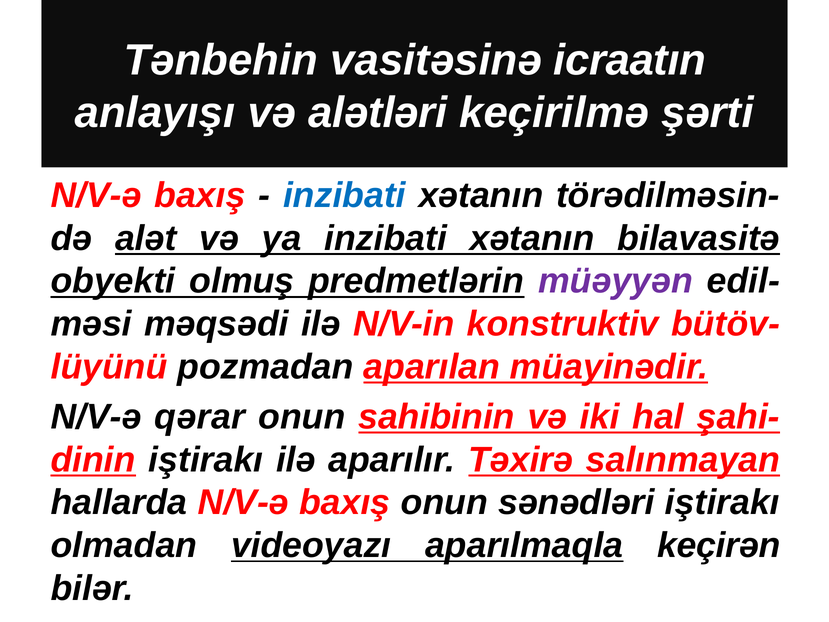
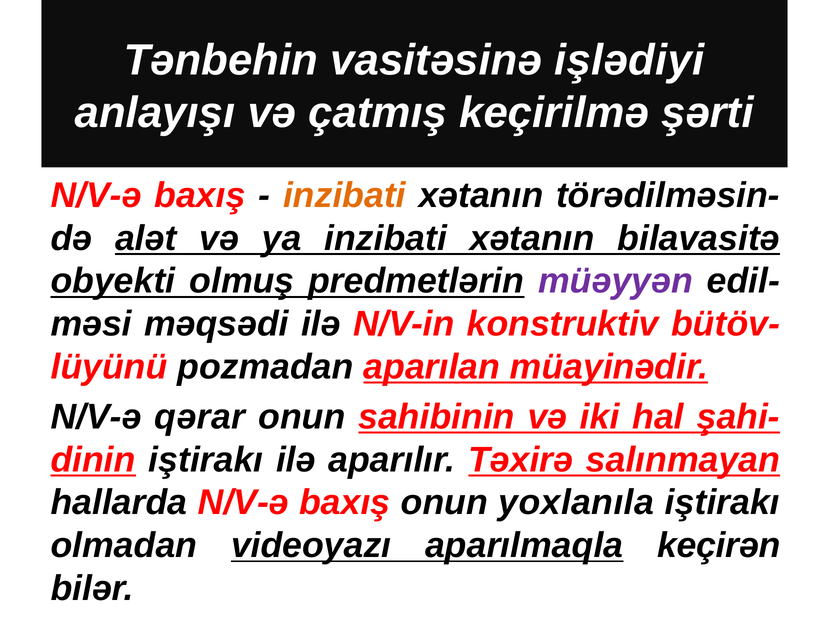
icraatın: icraatın -> işlədiyi
alətləri: alətləri -> çatmış
inzibati at (344, 195) colour: blue -> orange
sənədləri: sənədləri -> yoxlanıla
